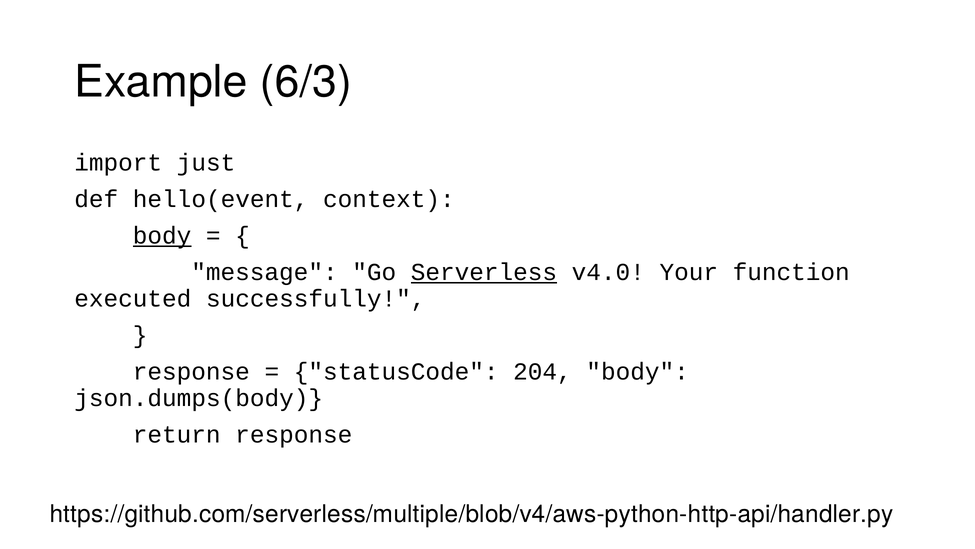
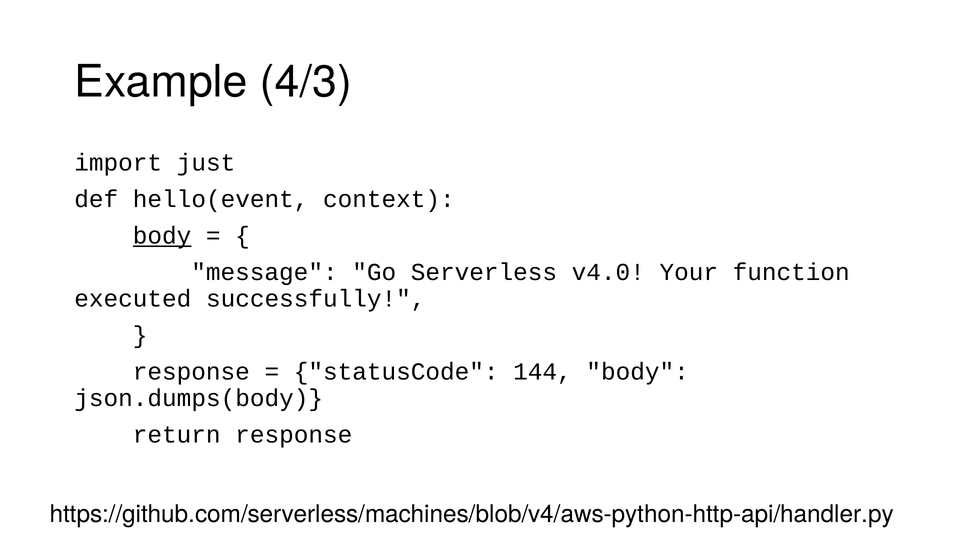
6/3: 6/3 -> 4/3
Serverless underline: present -> none
204: 204 -> 144
https://github.com/serverless/multiple/blob/v4/aws-python-http-api/handler.py: https://github.com/serverless/multiple/blob/v4/aws-python-http-api/handler.py -> https://github.com/serverless/machines/blob/v4/aws-python-http-api/handler.py
